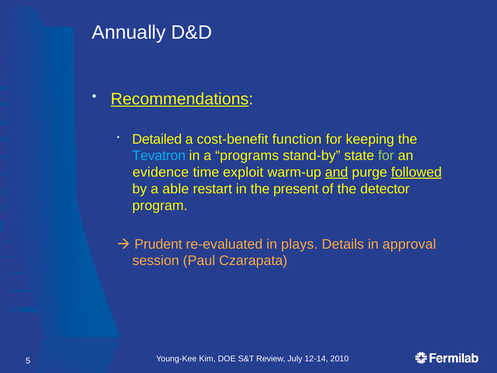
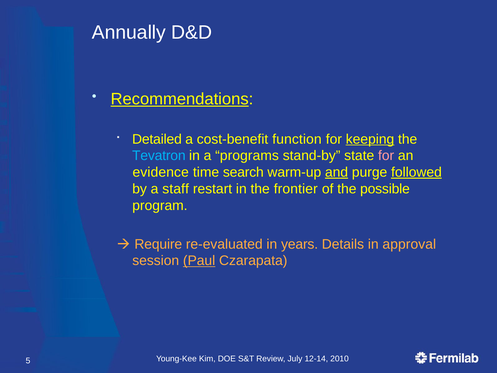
keeping underline: none -> present
for at (386, 156) colour: light green -> pink
exploit: exploit -> search
able: able -> staff
present: present -> frontier
detector: detector -> possible
Prudent: Prudent -> Require
plays: plays -> years
Paul underline: none -> present
